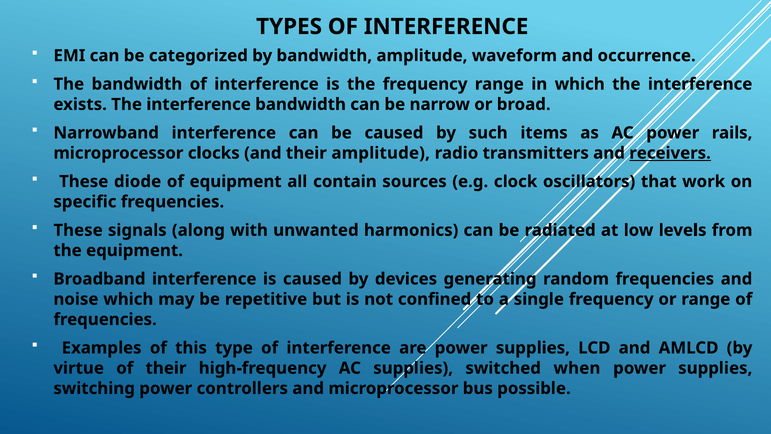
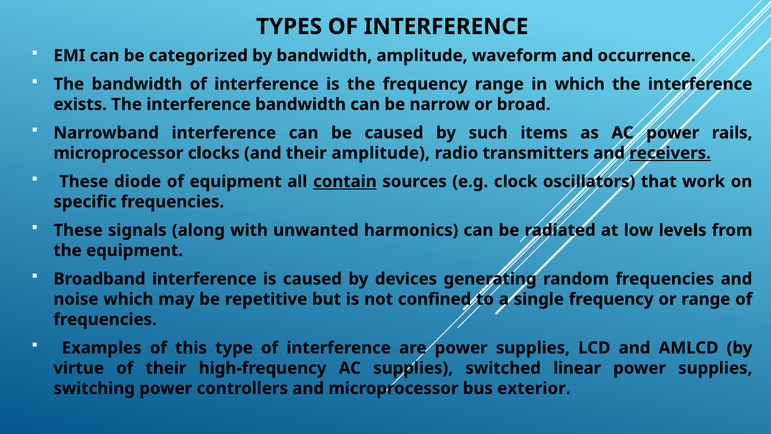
contain underline: none -> present
when: when -> linear
possible: possible -> exterior
